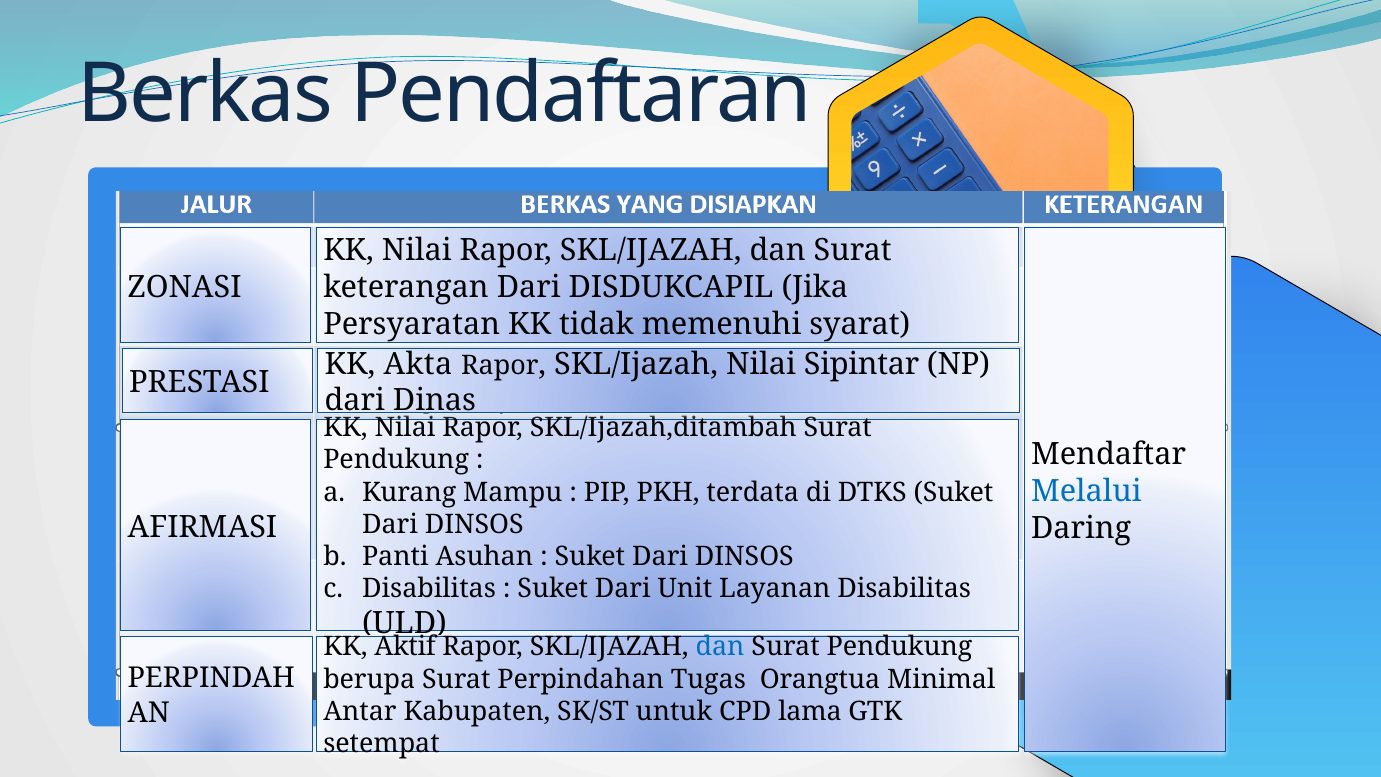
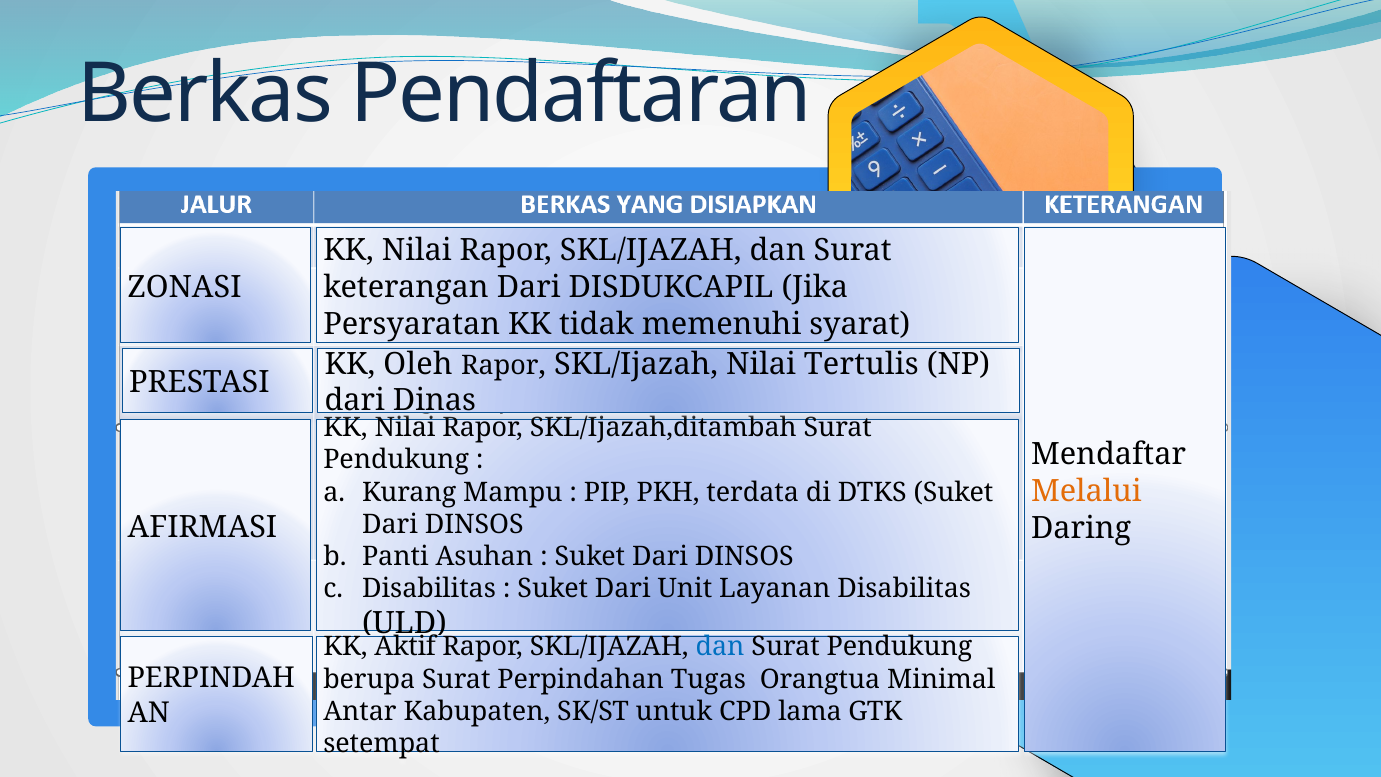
Akta: Akta -> Oleh
Sipintar: Sipintar -> Tertulis
Melalui colour: blue -> orange
